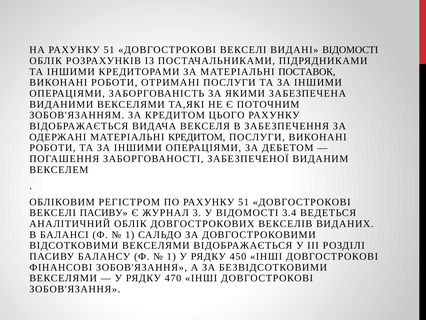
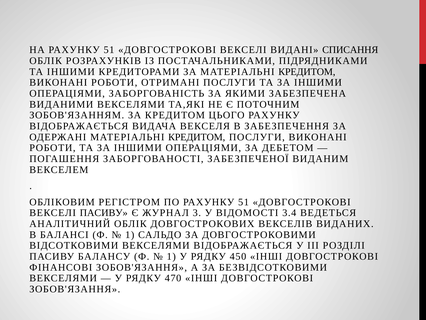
ВИДАНІ ВІДОМОСТІ: ВІДОМОСТІ -> СПИСАННЯ
ЗА МАТЕРІАЛЬНІ ПОСТАВОК: ПОСТАВОК -> КРЕДИТОМ
